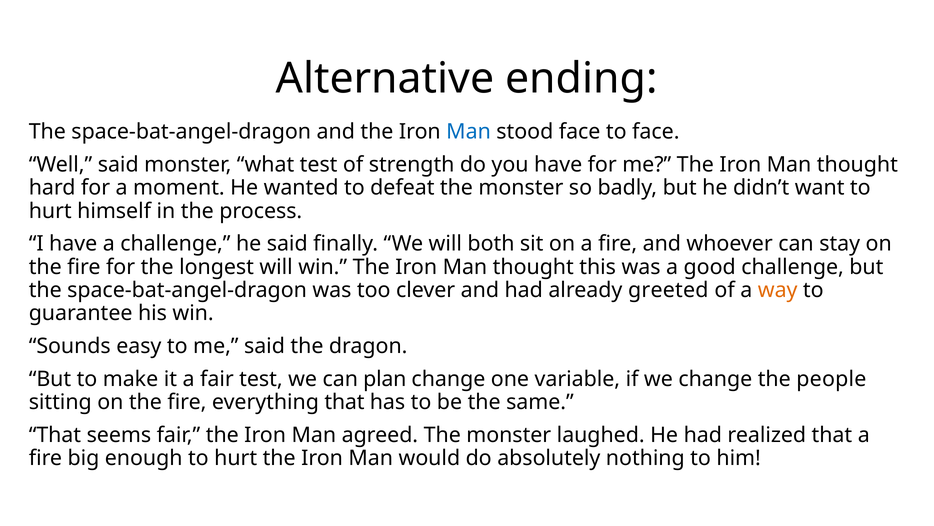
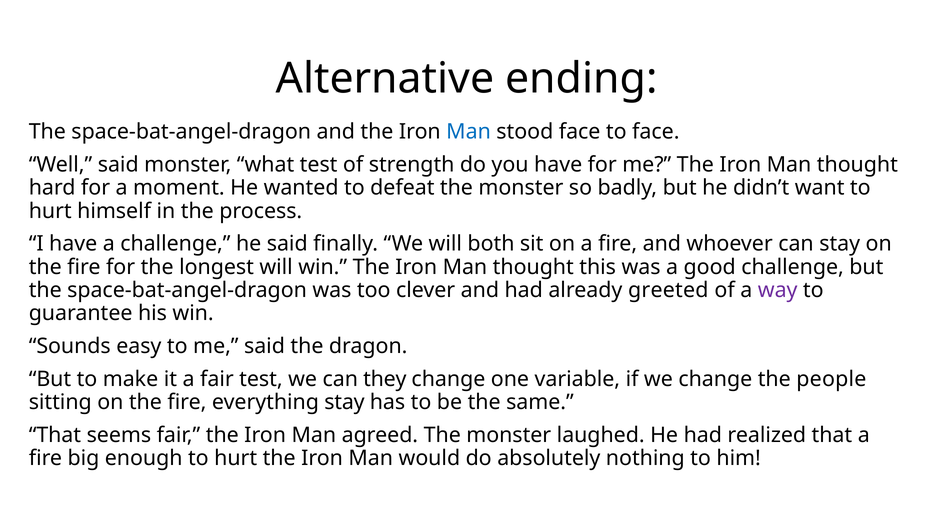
way colour: orange -> purple
plan: plan -> they
everything that: that -> stay
